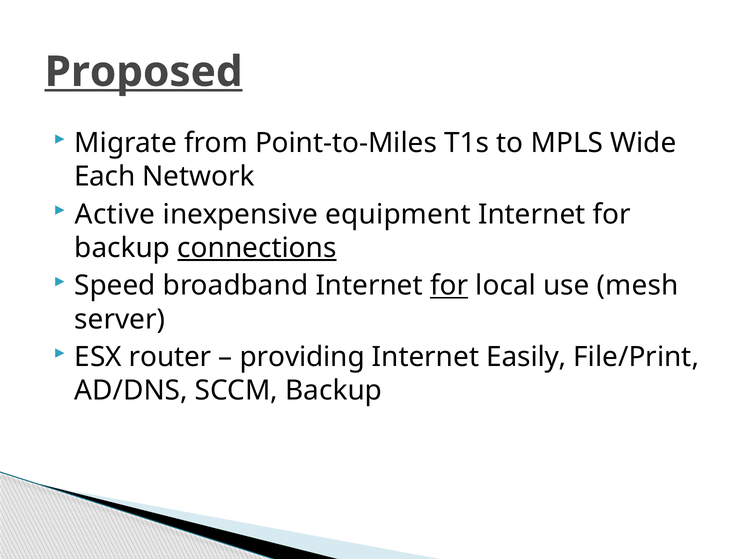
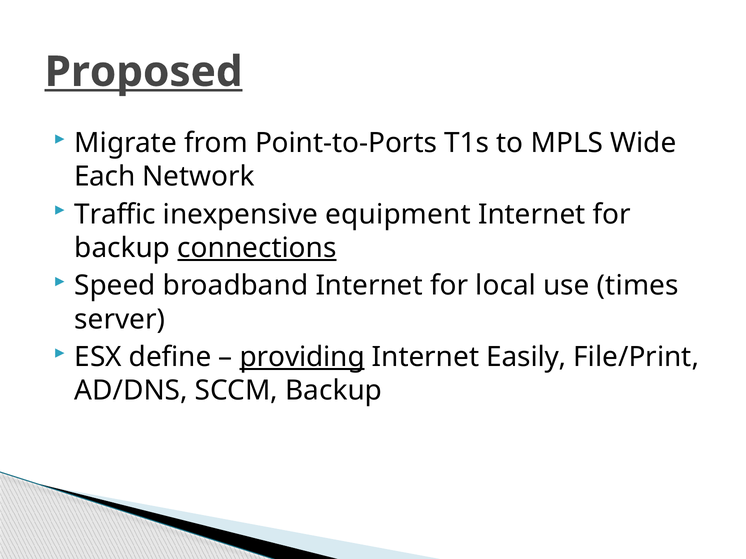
Point-to-Miles: Point-to-Miles -> Point-to-Ports
Active: Active -> Traffic
for at (449, 286) underline: present -> none
mesh: mesh -> times
router: router -> define
providing underline: none -> present
